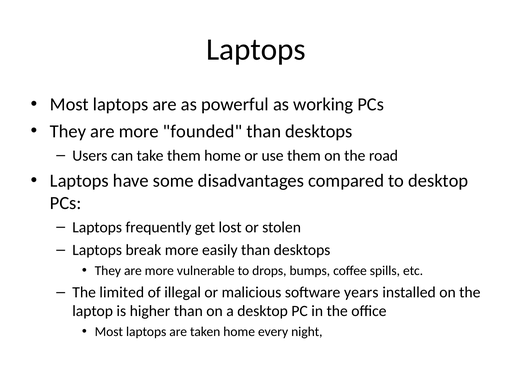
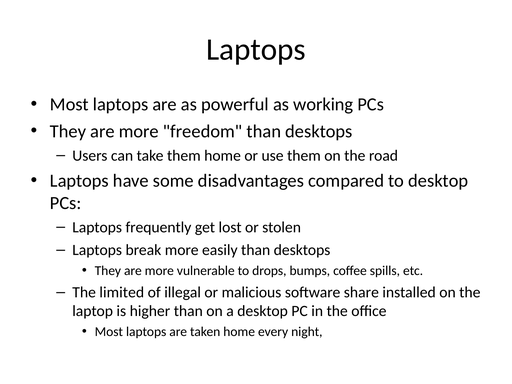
founded: founded -> freedom
years: years -> share
